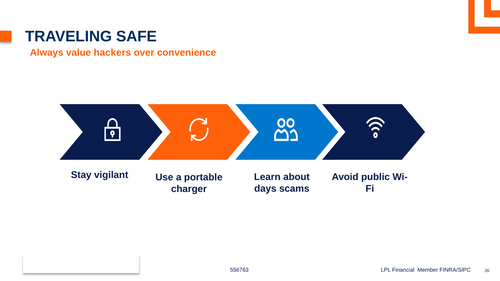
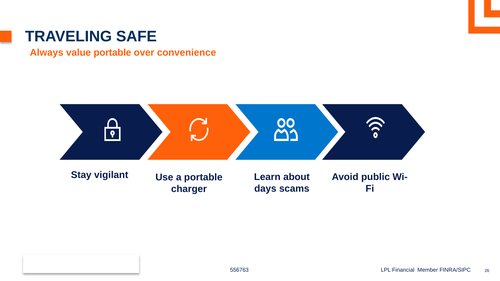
value hackers: hackers -> portable
